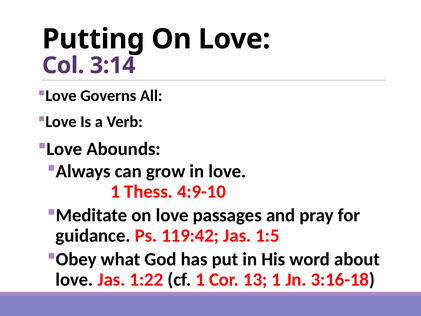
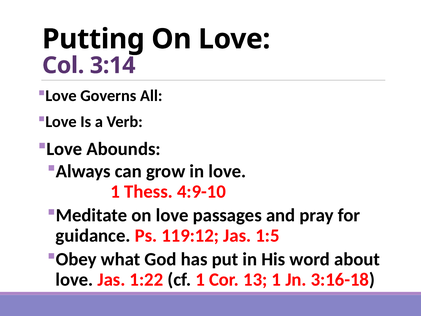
119:42: 119:42 -> 119:12
